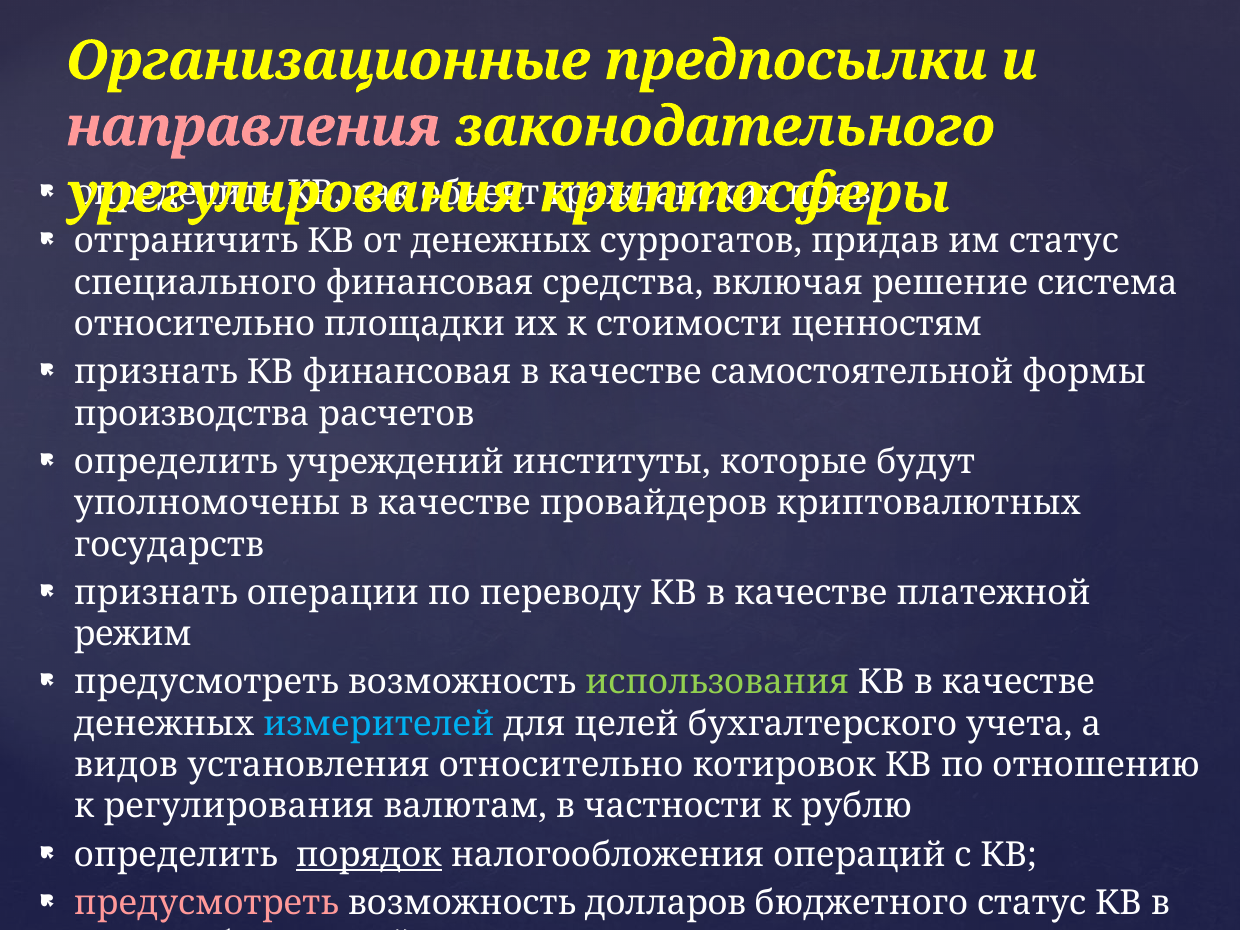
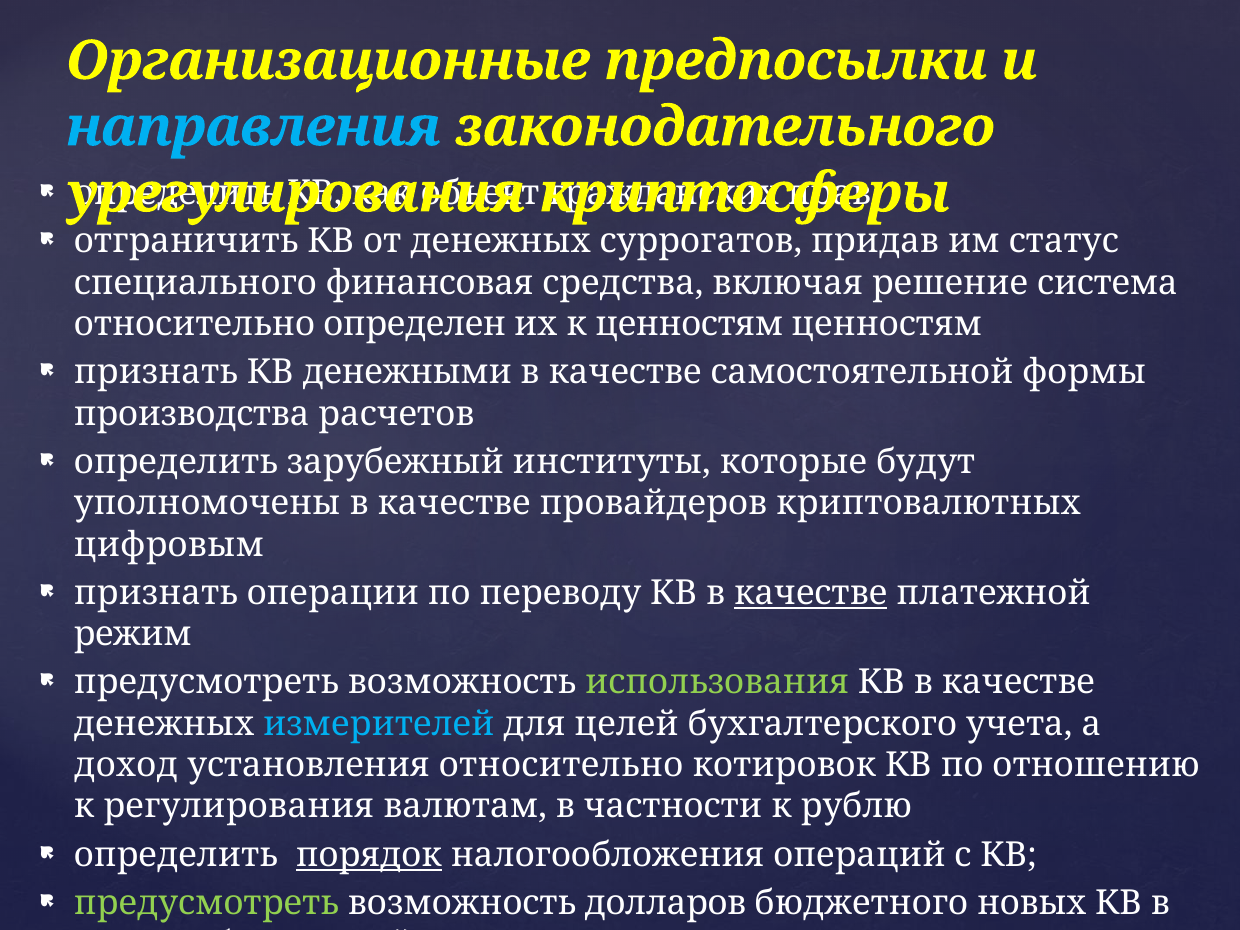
направления colour: pink -> light blue
площадки: площадки -> определен
к стоимости: стоимости -> ценностям
КВ финансовая: финансовая -> денежными
учреждений: учреждений -> зарубежный
государств: государств -> цифровым
качестве at (811, 593) underline: none -> present
видов: видов -> доход
предусмотреть at (206, 903) colour: pink -> light green
бюджетного статус: статус -> новых
